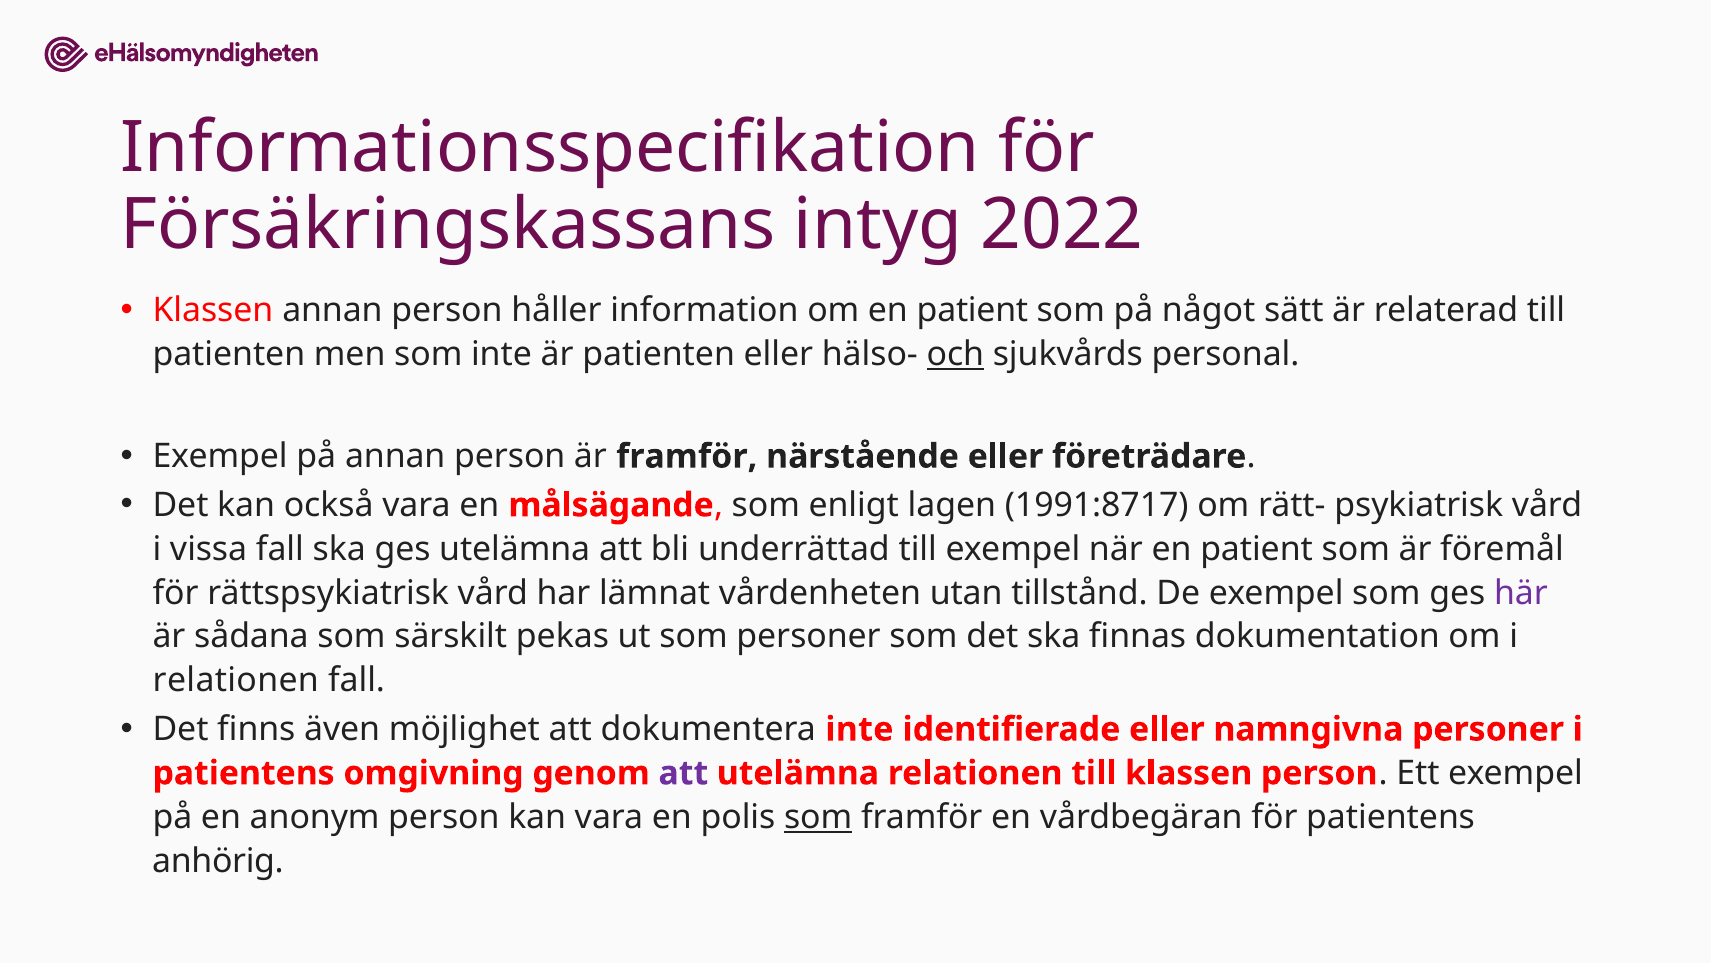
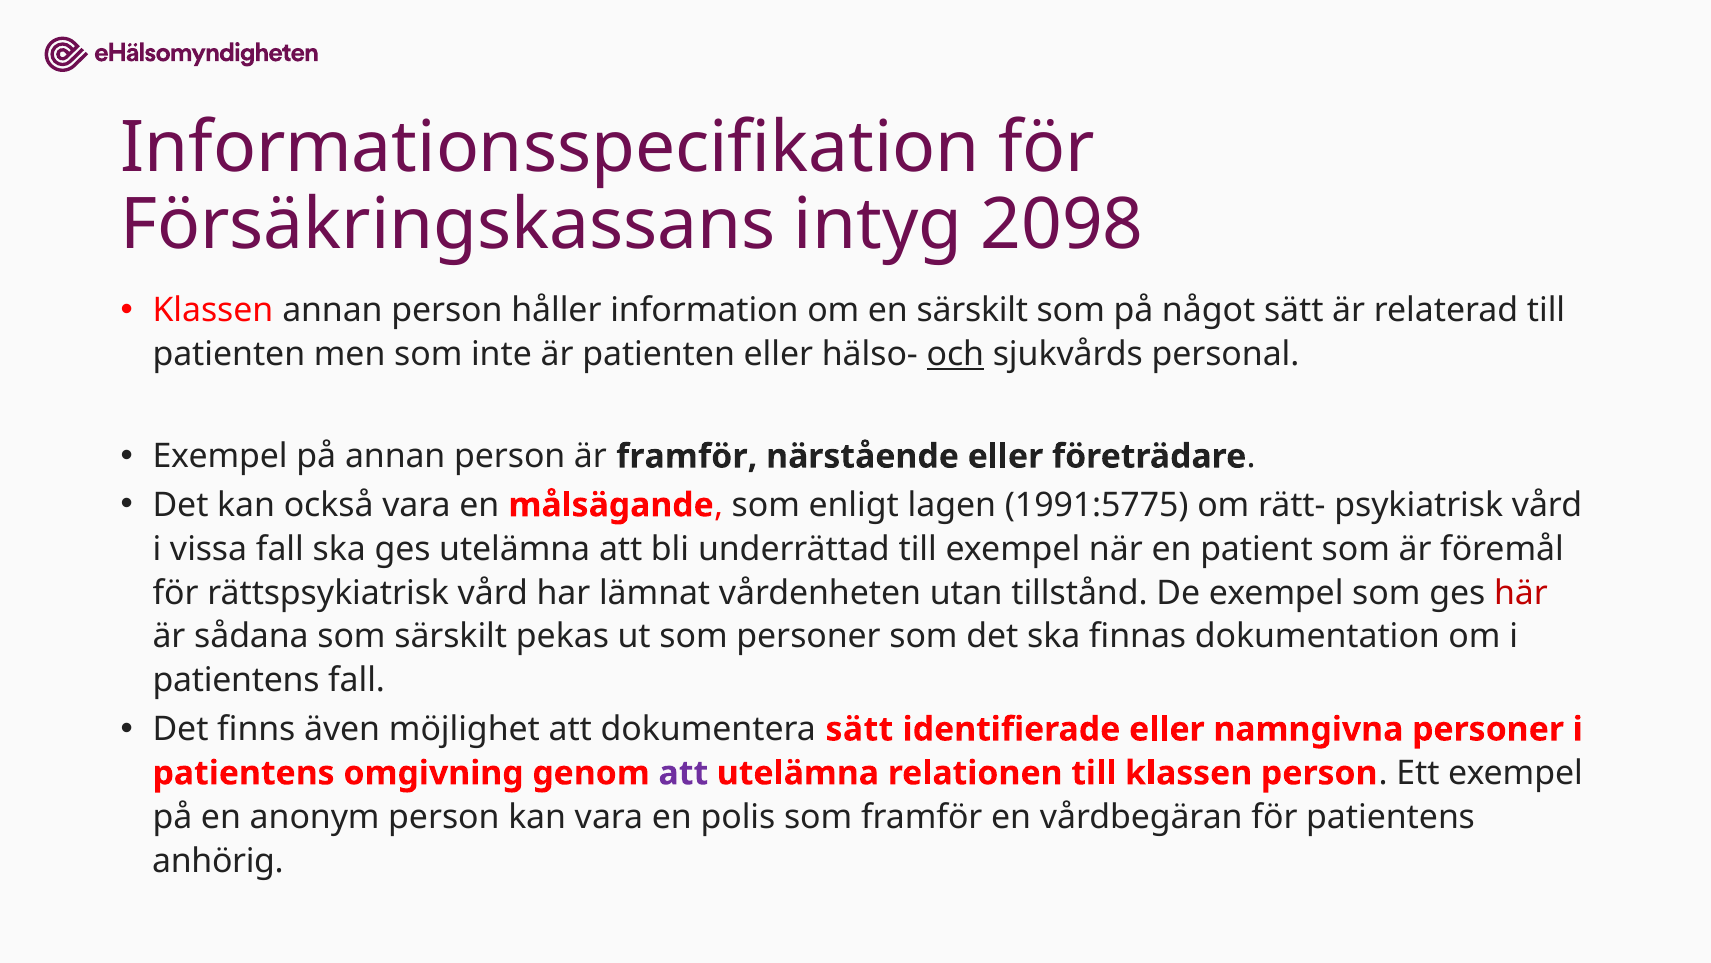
2022: 2022 -> 2098
om en patient: patient -> särskilt
1991:8717: 1991:8717 -> 1991:5775
här colour: purple -> red
relationen at (236, 680): relationen -> patientens
dokumentera inte: inte -> sätt
som at (818, 817) underline: present -> none
